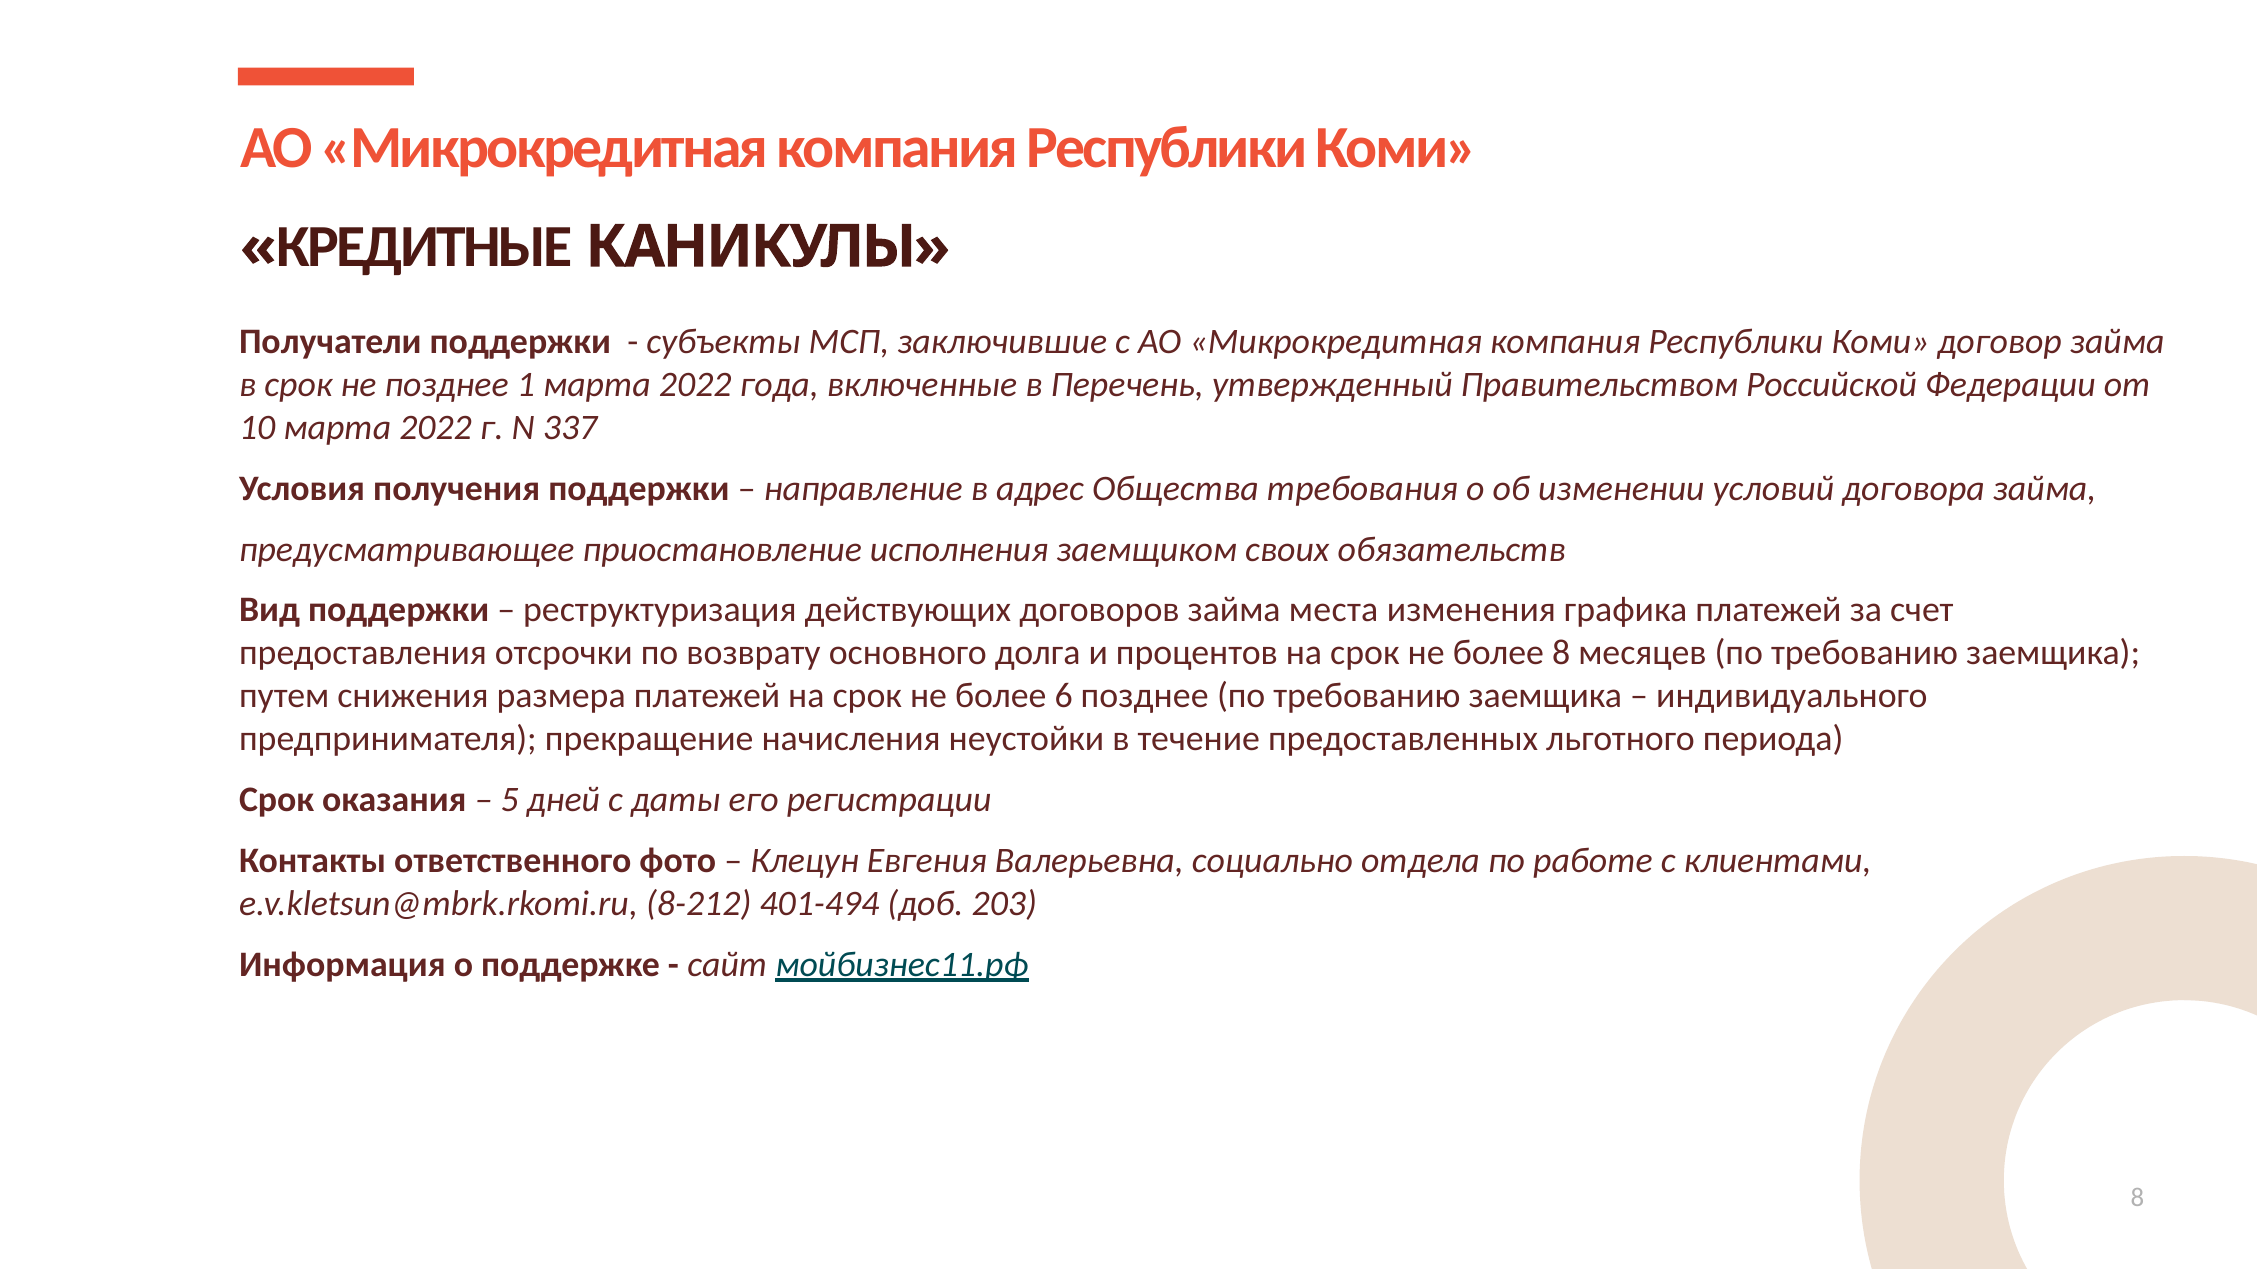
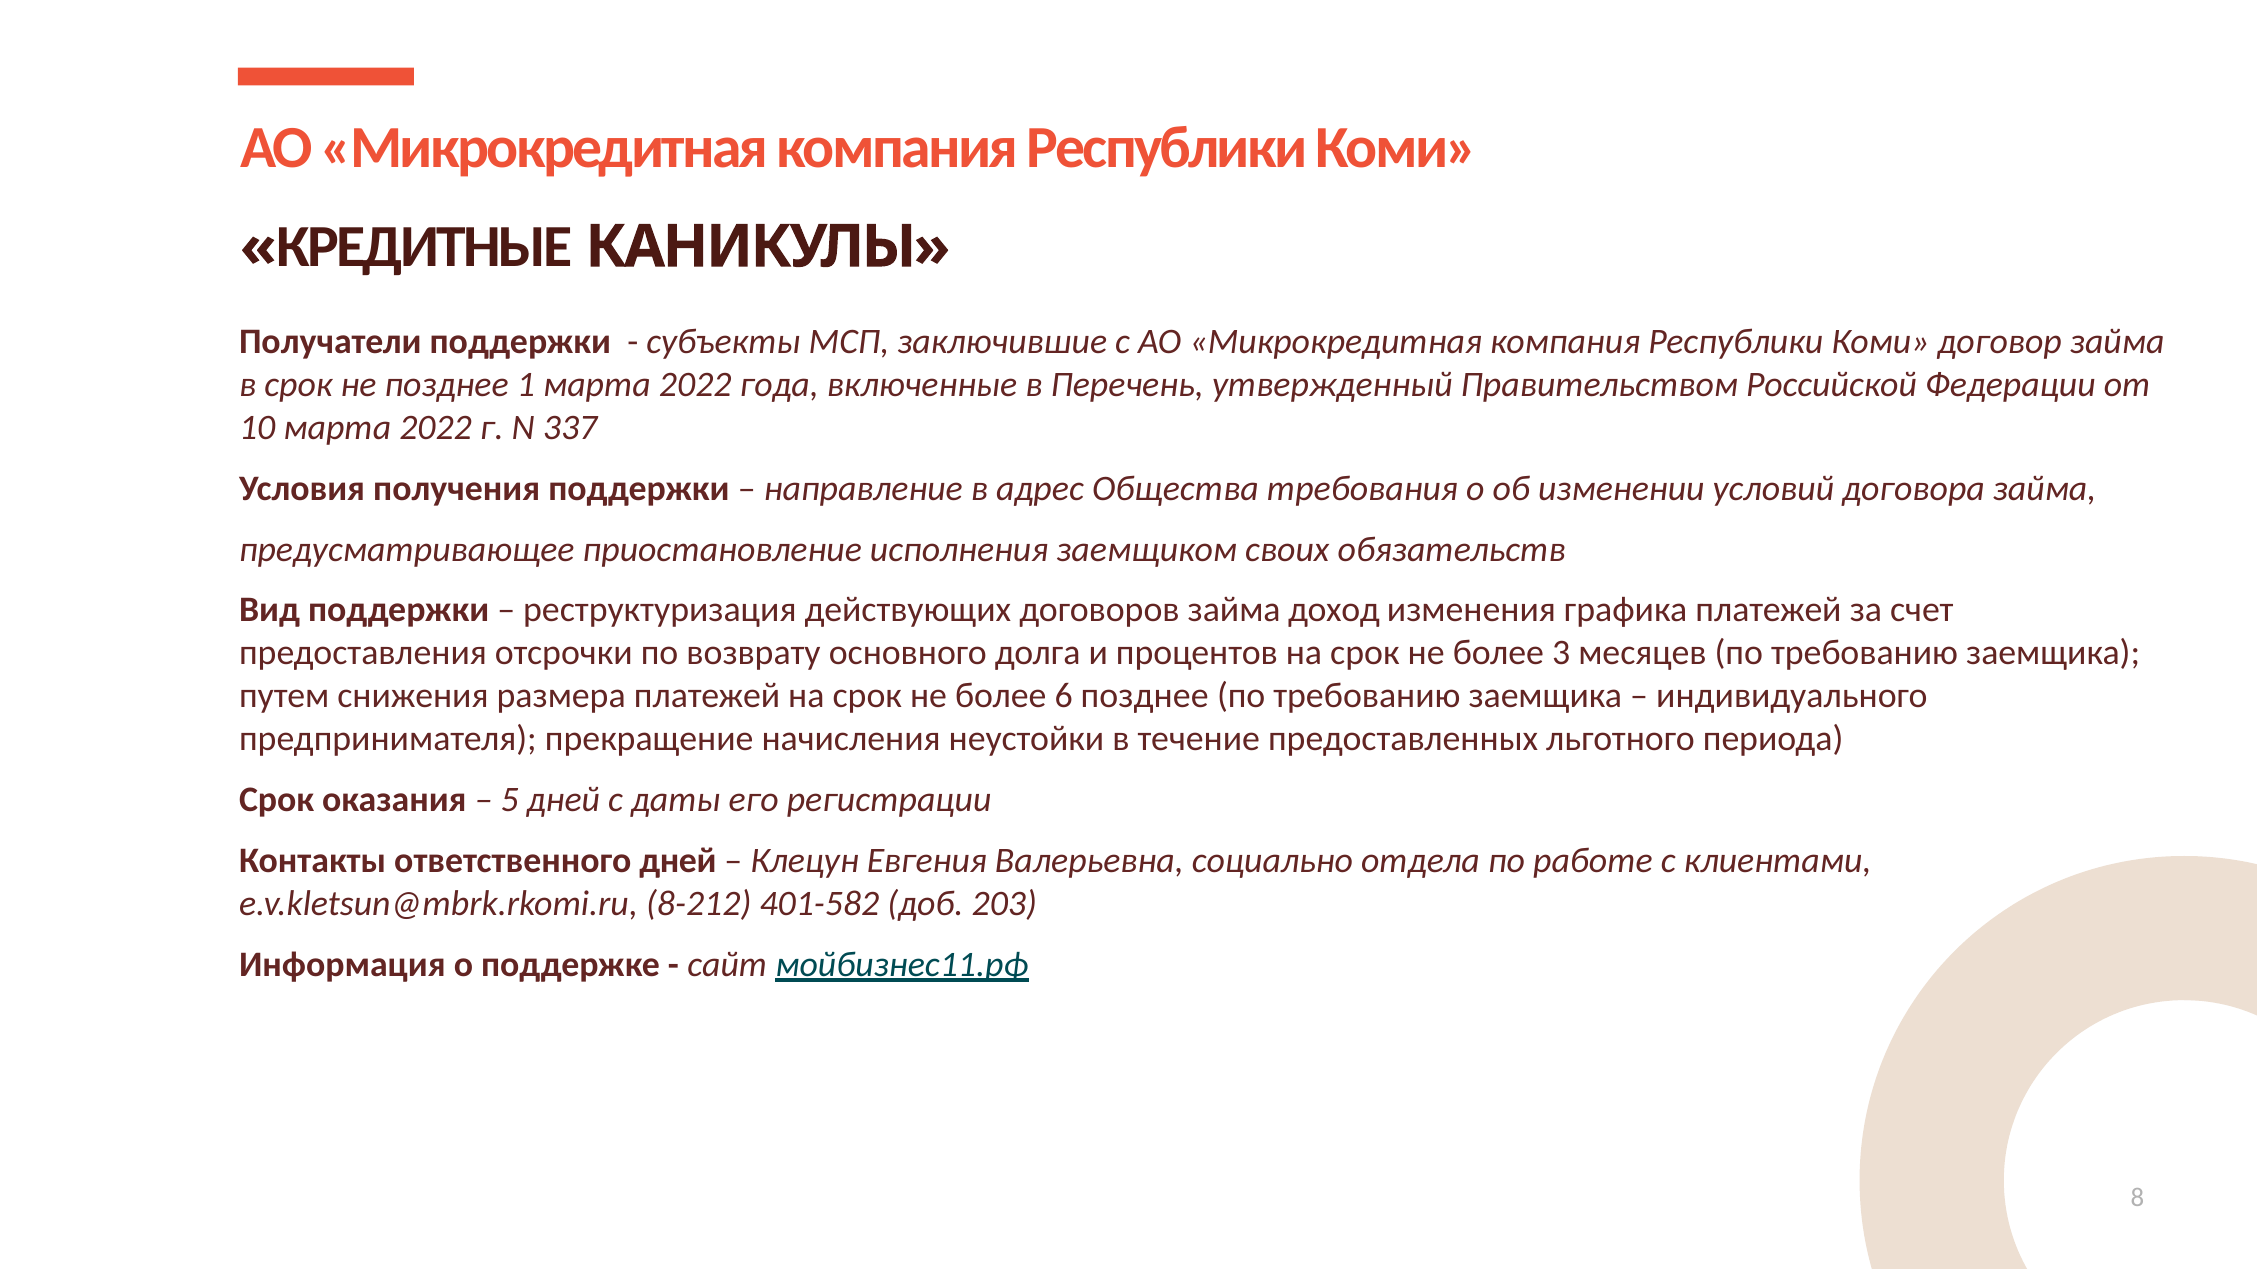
места: места -> доход
более 8: 8 -> 3
ответственного фото: фото -> дней
401-494: 401-494 -> 401-582
